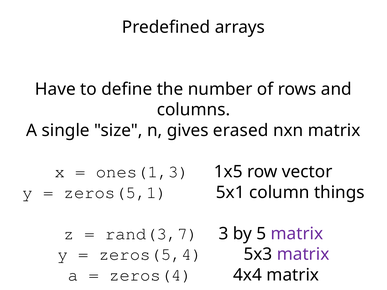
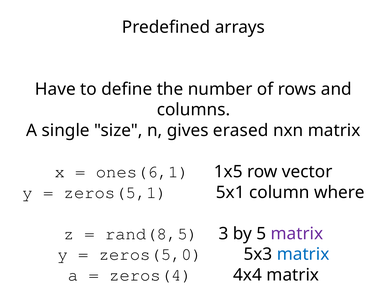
ones(1,3: ones(1,3 -> ones(6,1
things: things -> where
rand(3,7: rand(3,7 -> rand(8,5
zeros(5,4: zeros(5,4 -> zeros(5,0
matrix at (303, 254) colour: purple -> blue
